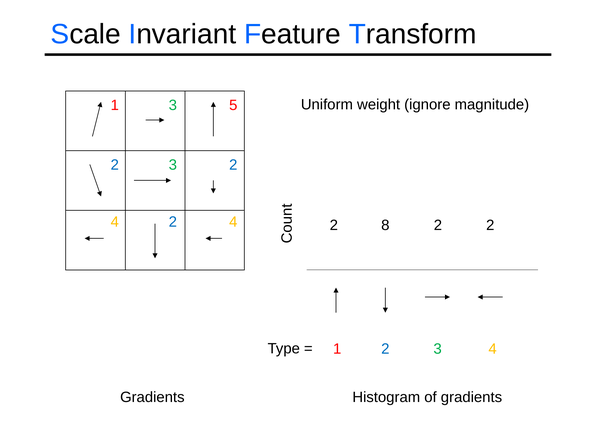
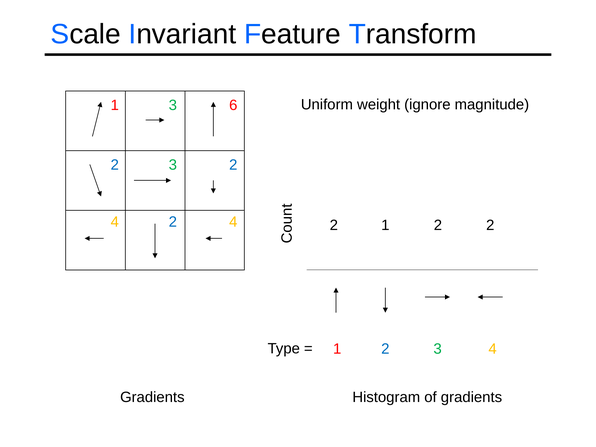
5: 5 -> 6
2 8: 8 -> 1
